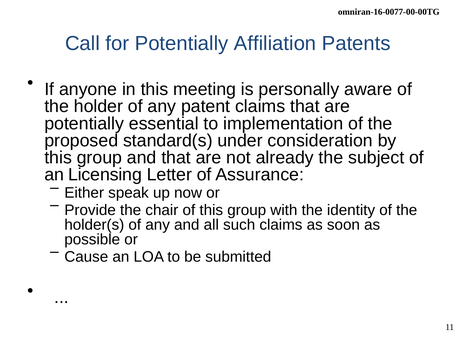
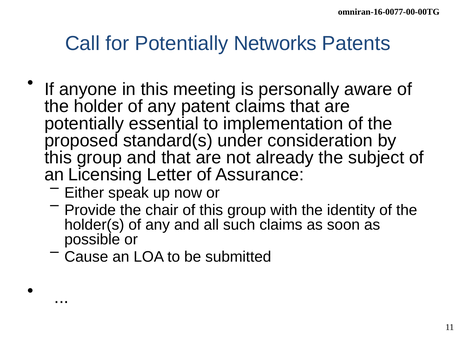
Affiliation: Affiliation -> Networks
